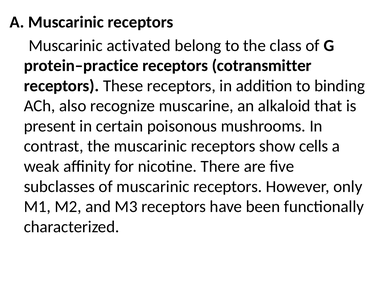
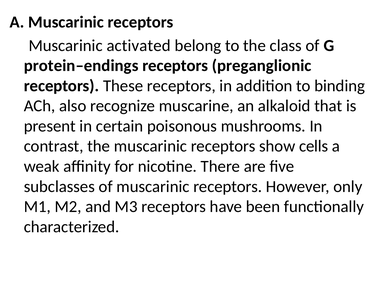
protein–practice: protein–practice -> protein–endings
cotransmitter: cotransmitter -> preganglionic
